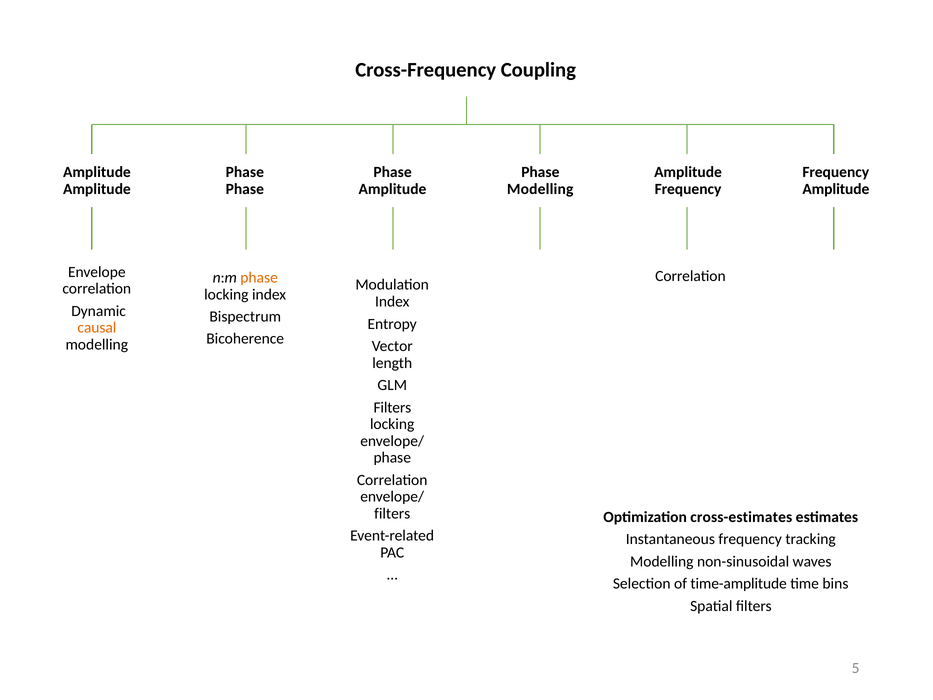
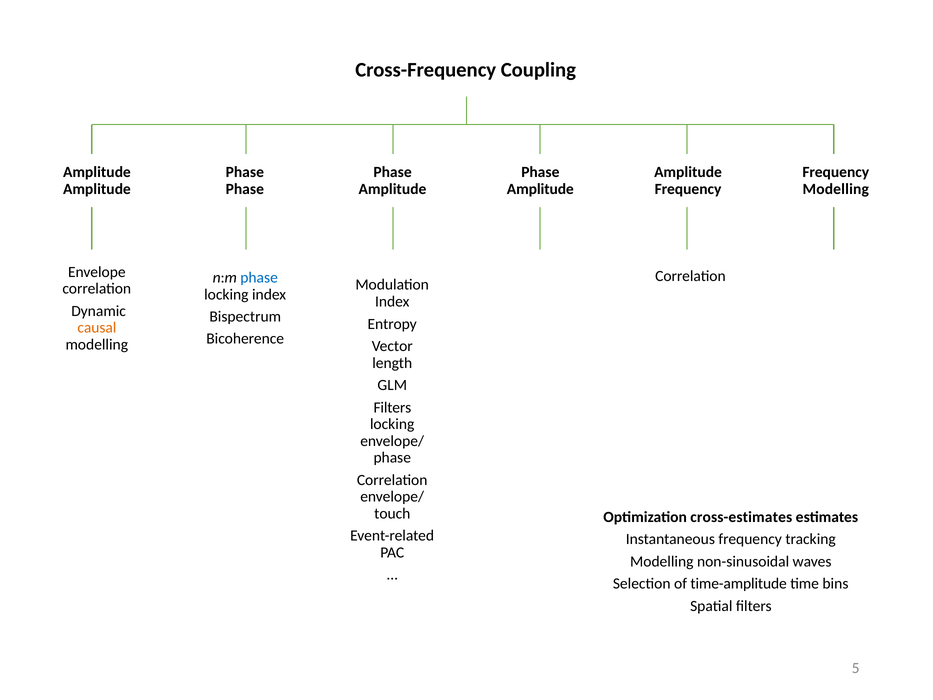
Modelling at (540, 189): Modelling -> Amplitude
Amplitude at (836, 189): Amplitude -> Modelling
phase at (259, 277) colour: orange -> blue
filters at (392, 513): filters -> touch
